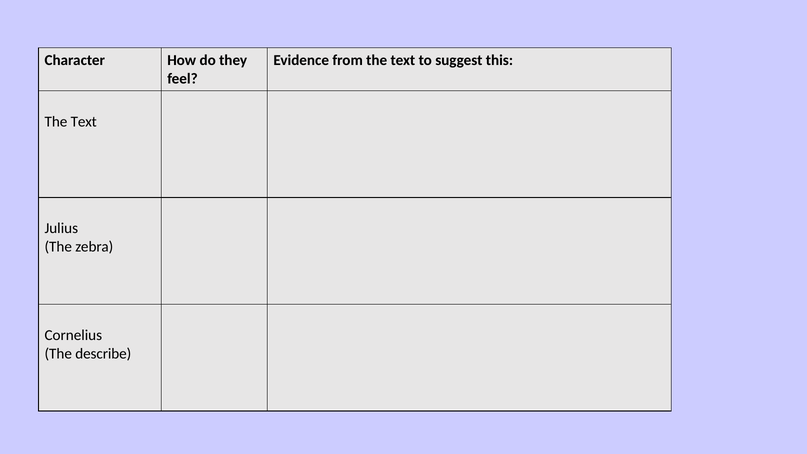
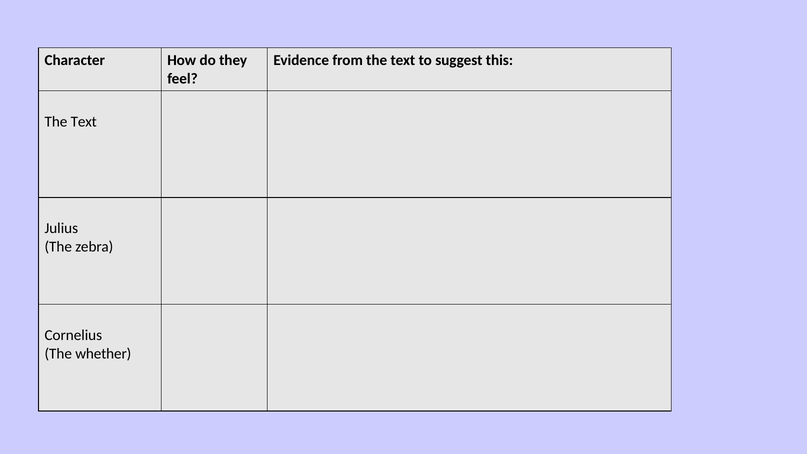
describe: describe -> whether
